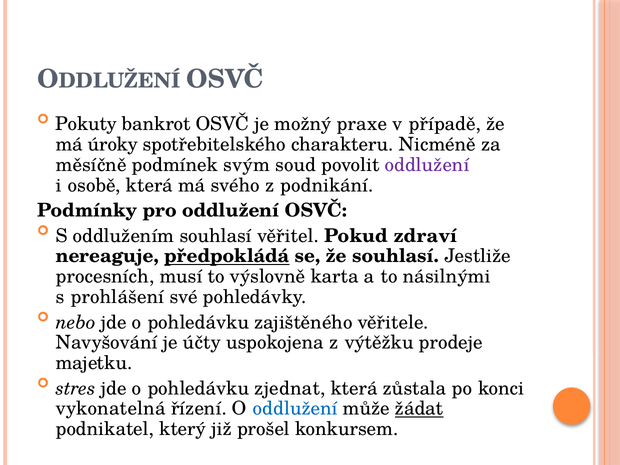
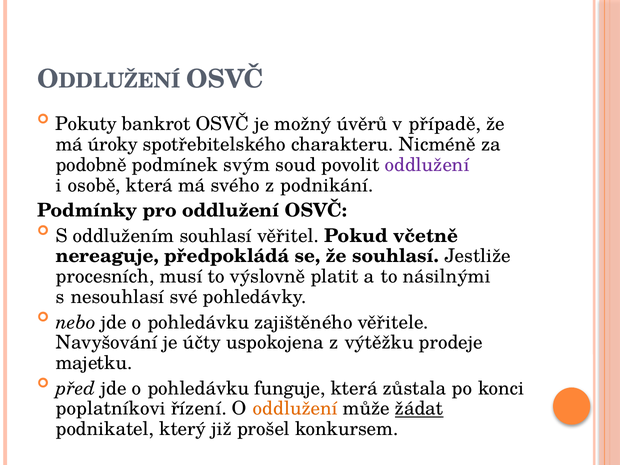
praxe: praxe -> úvěrů
měsíčně: měsíčně -> podobně
zdraví: zdraví -> včetně
předpokládá underline: present -> none
karta: karta -> platit
prohlášení: prohlášení -> nesouhlasí
stres: stres -> před
zjednat: zjednat -> funguje
vykonatelná: vykonatelná -> poplatníkovi
oddlužení at (295, 409) colour: blue -> orange
